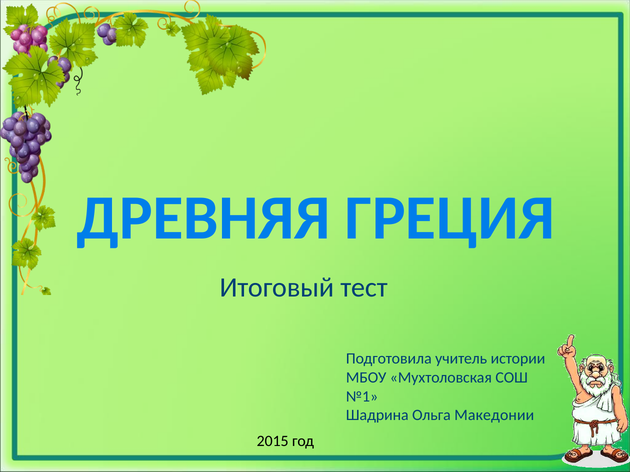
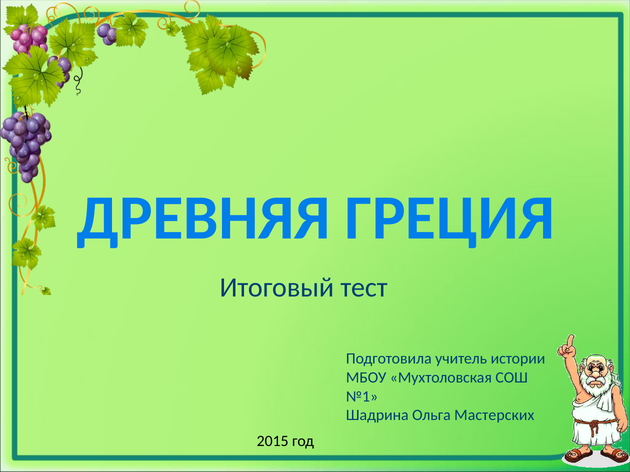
Македонии: Македонии -> Мастерских
